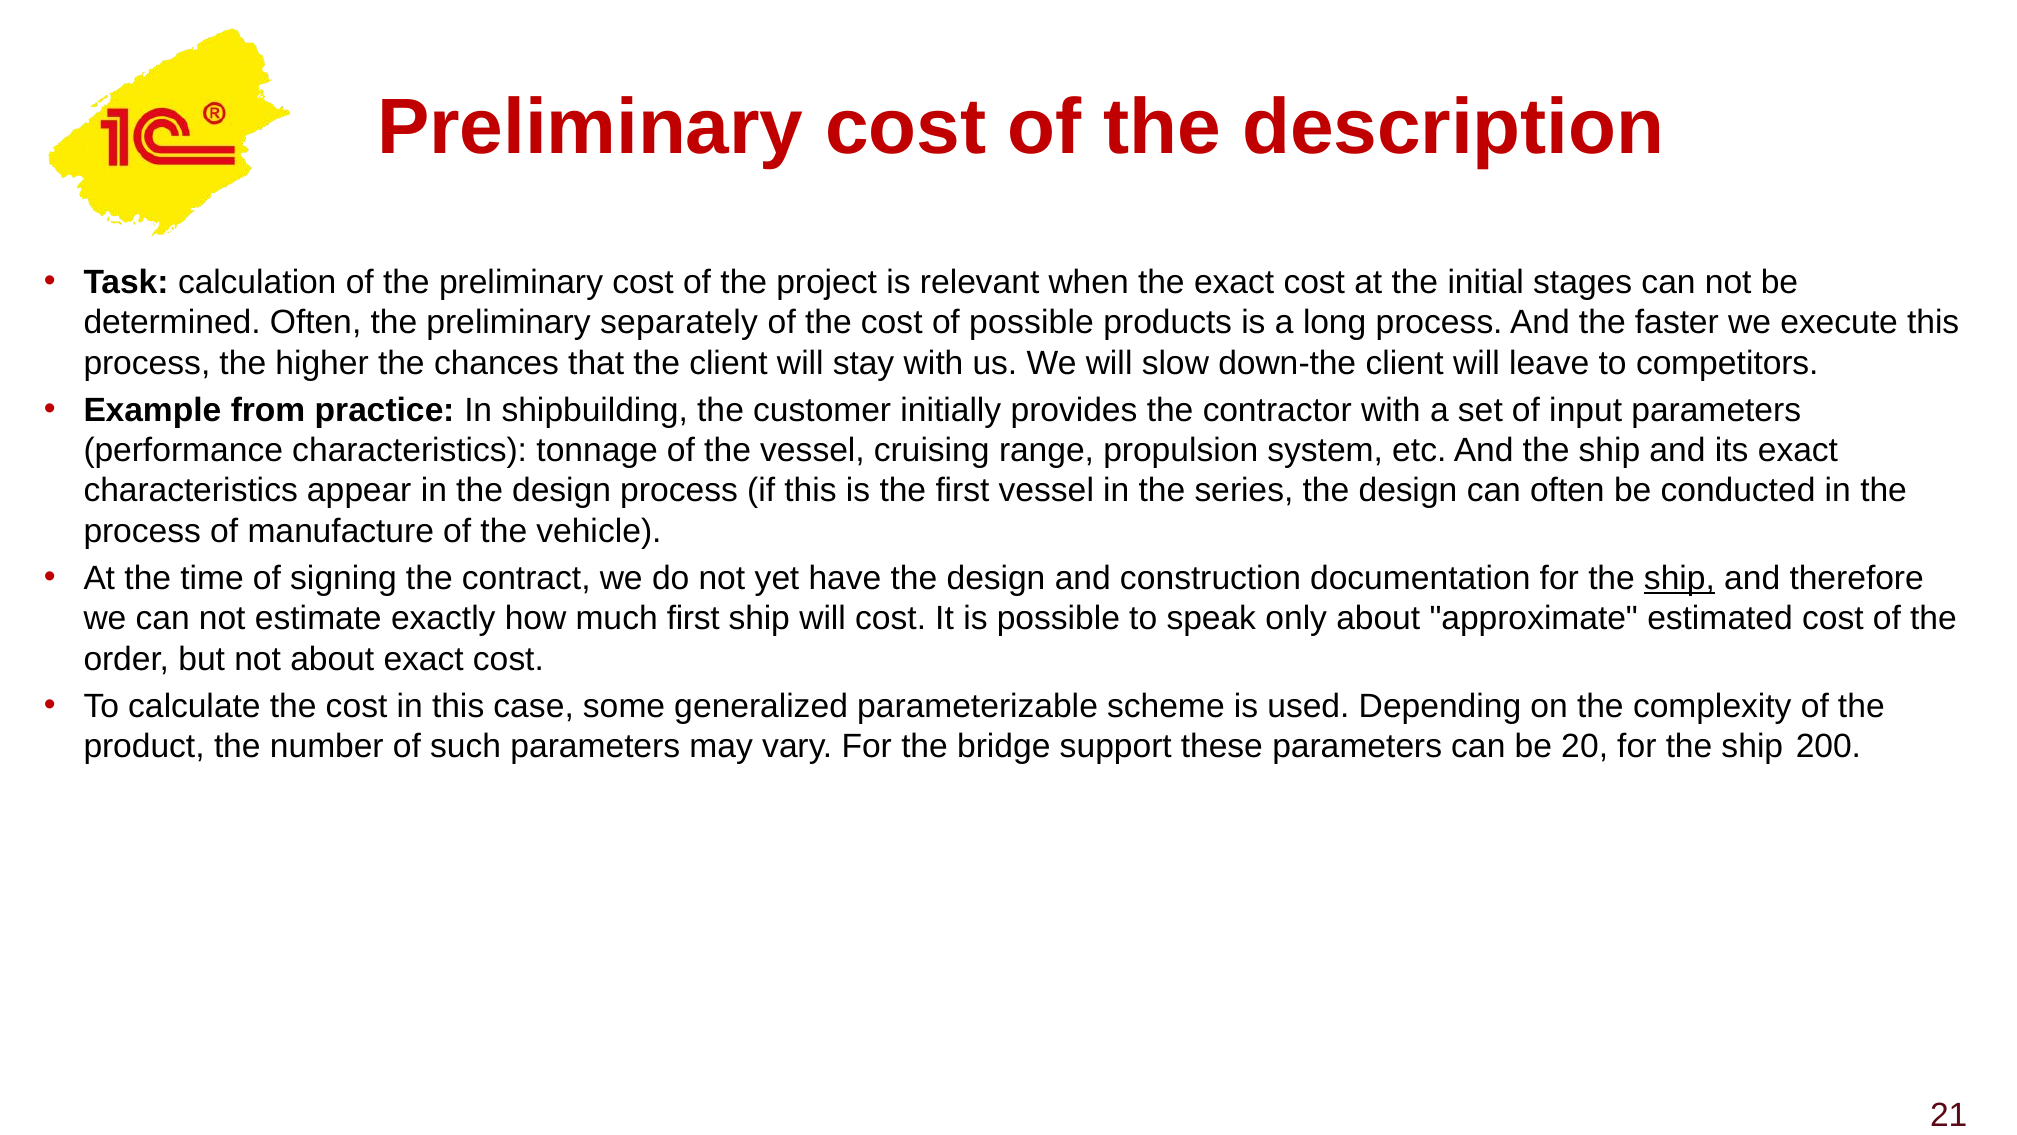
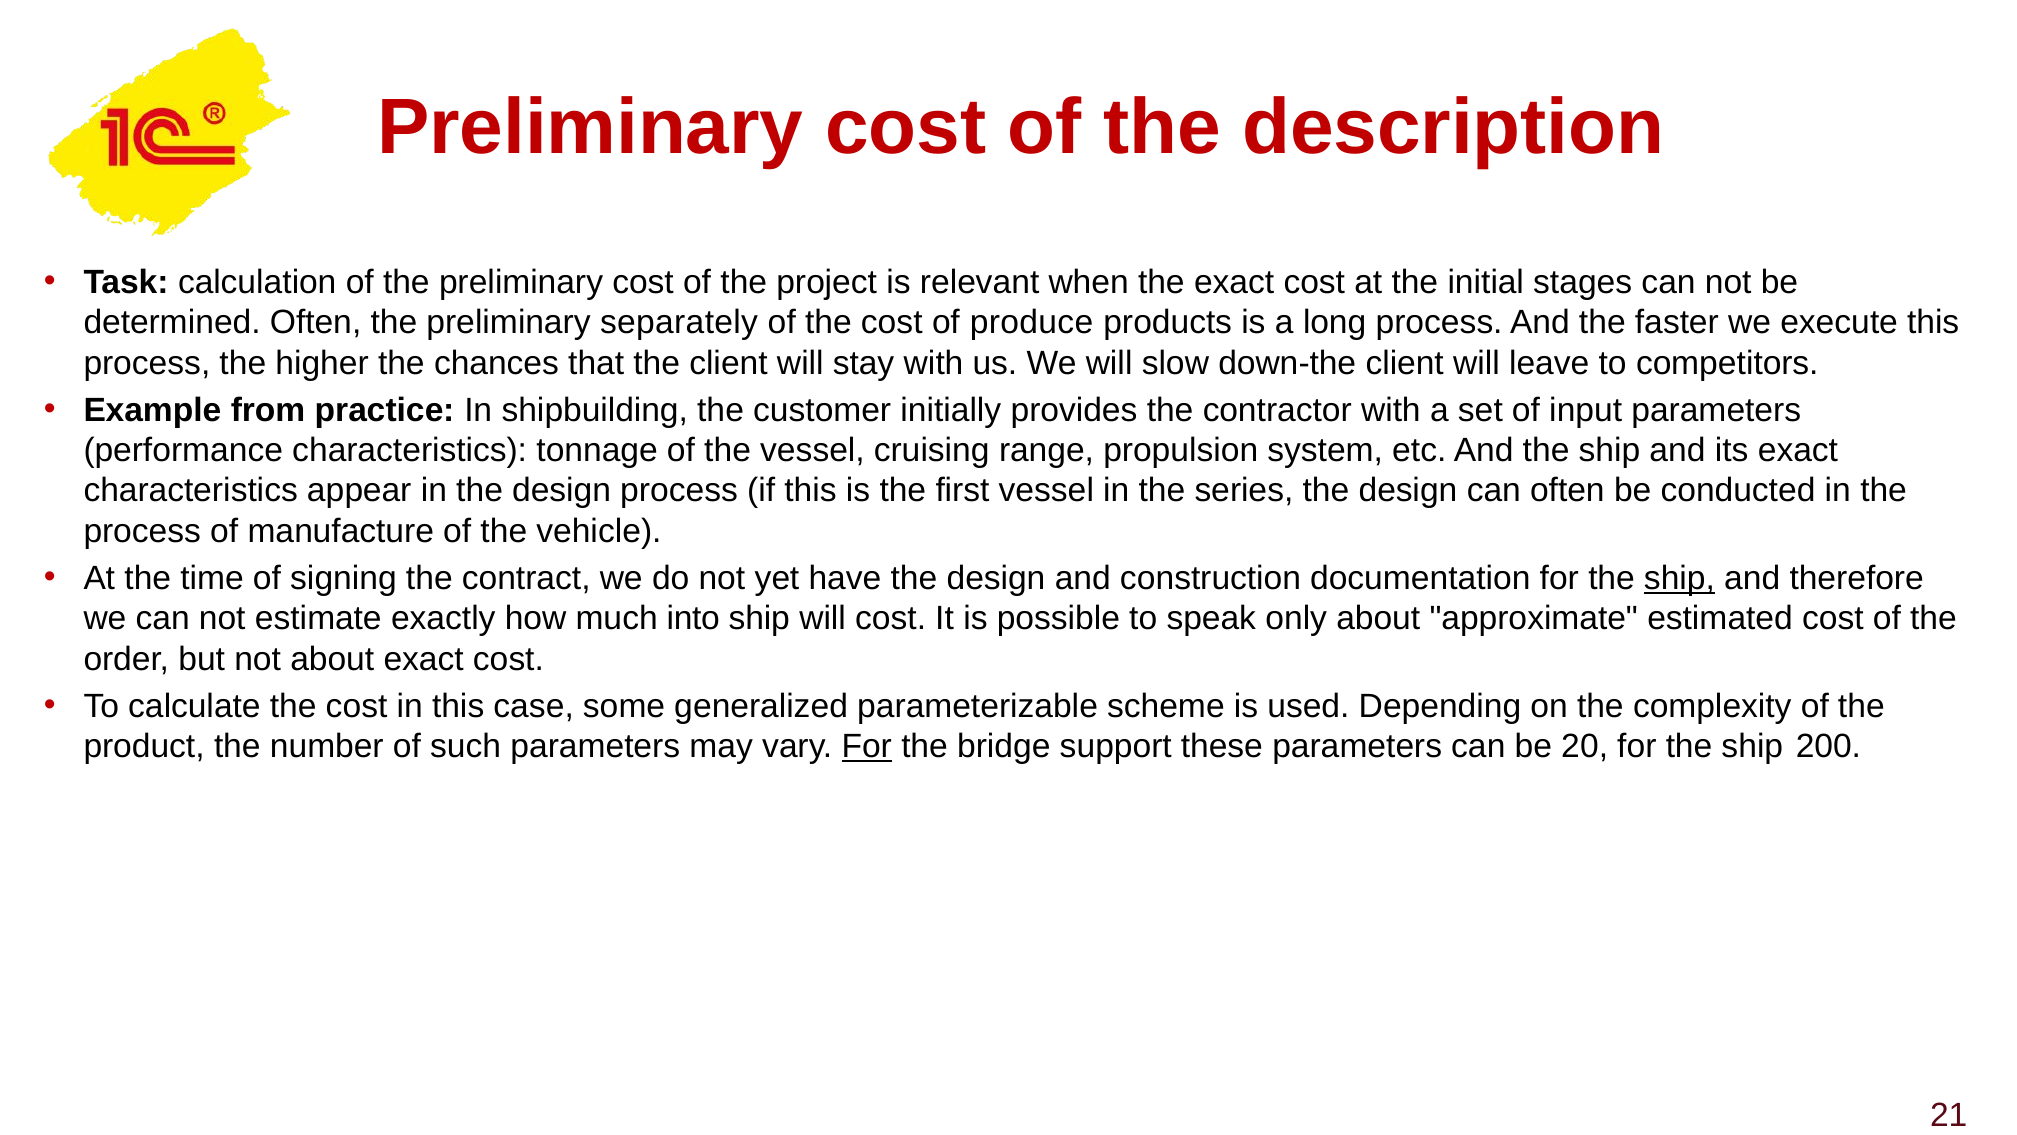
of possible: possible -> produce
much first: first -> into
For at (867, 746) underline: none -> present
